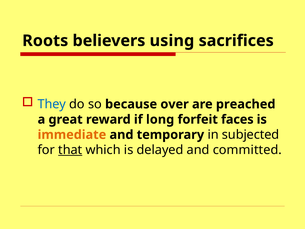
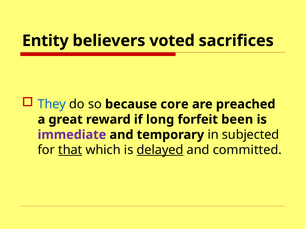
Roots: Roots -> Entity
using: using -> voted
over: over -> core
faces: faces -> been
immediate colour: orange -> purple
delayed underline: none -> present
